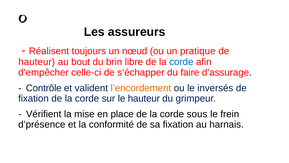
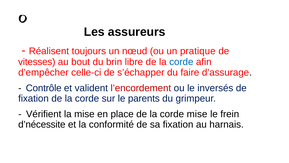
hauteur at (37, 62): hauteur -> vitesses
l’encordement colour: orange -> red
le hauteur: hauteur -> parents
corde sous: sous -> mise
d’présence: d’présence -> d’nécessite
